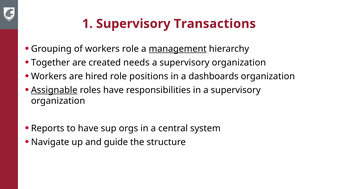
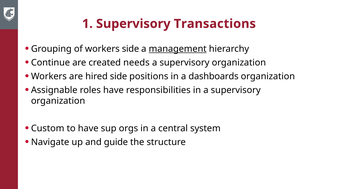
workers role: role -> side
Together: Together -> Continue
hired role: role -> side
Assignable underline: present -> none
Reports: Reports -> Custom
